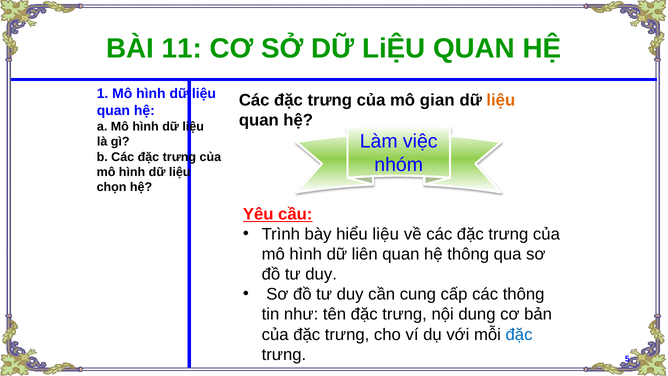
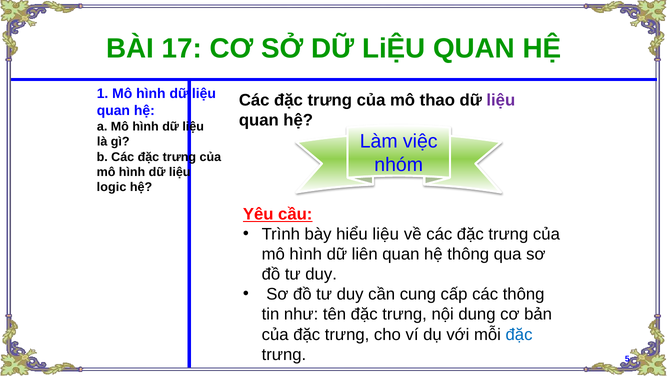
11: 11 -> 17
gian: gian -> thao
liệu at (501, 100) colour: orange -> purple
chọn: chọn -> logic
